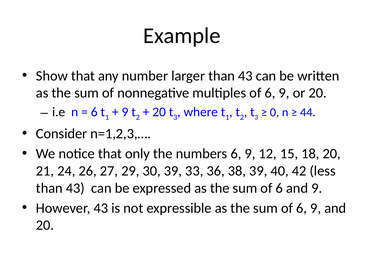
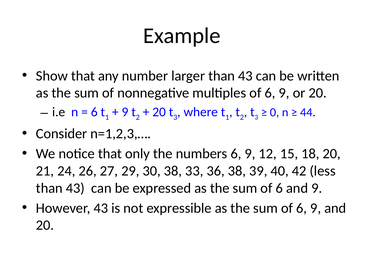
30 39: 39 -> 38
